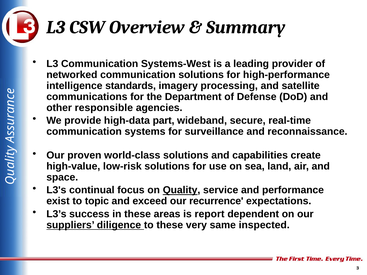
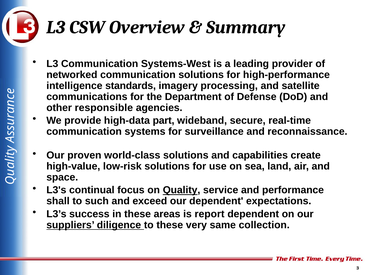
exist: exist -> shall
topic: topic -> such
our recurrence: recurrence -> dependent
inspected: inspected -> collection
